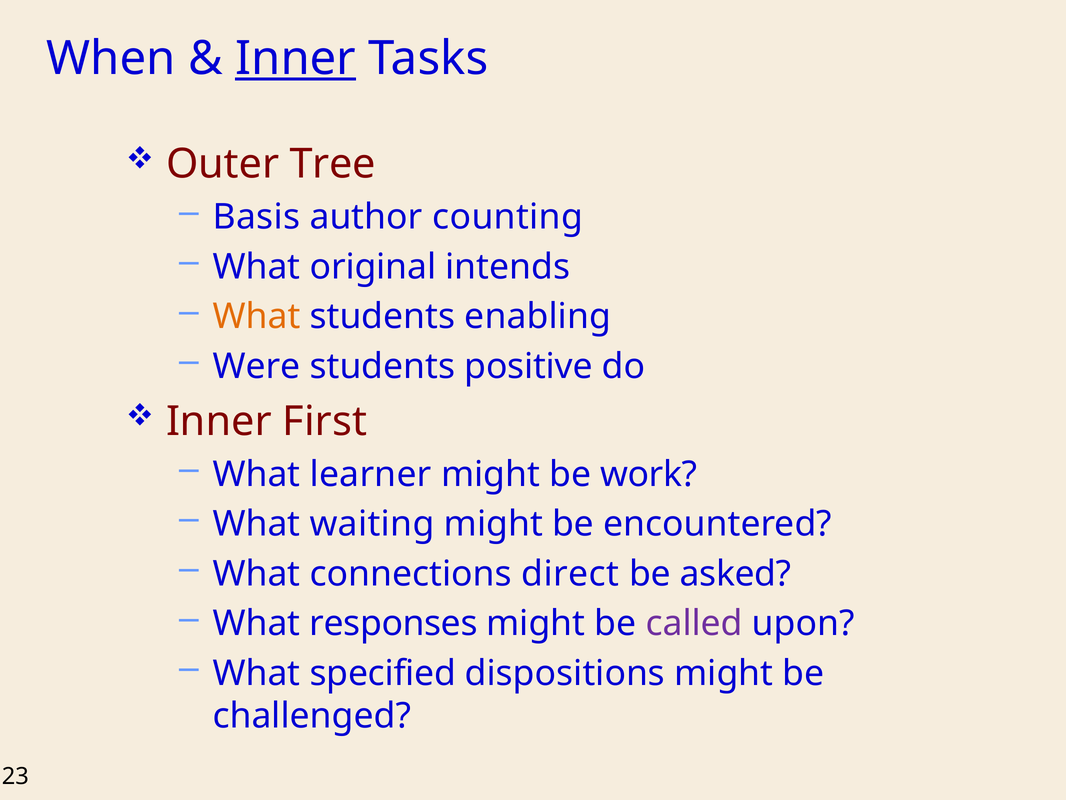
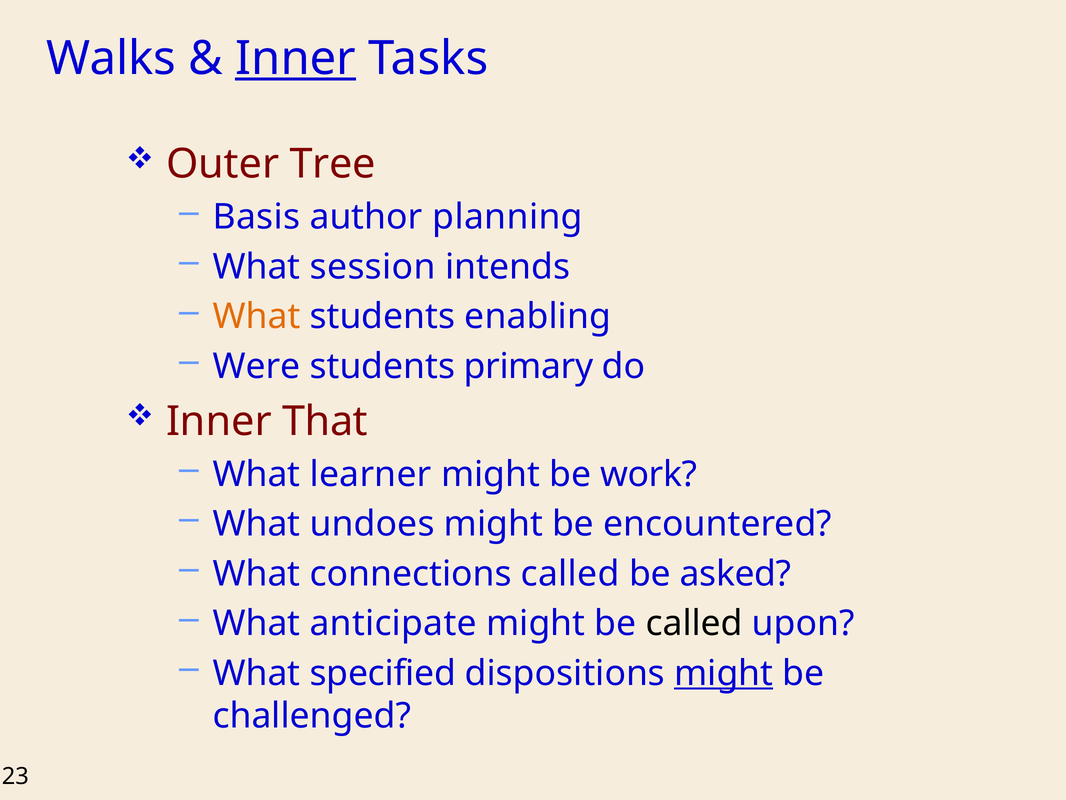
When: When -> Walks
counting: counting -> planning
original: original -> session
positive: positive -> primary
First: First -> That
waiting: waiting -> undoes
connections direct: direct -> called
responses: responses -> anticipate
called at (694, 623) colour: purple -> black
might at (724, 673) underline: none -> present
